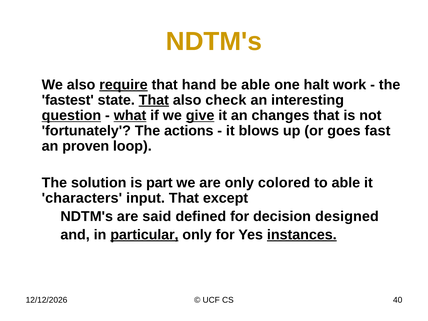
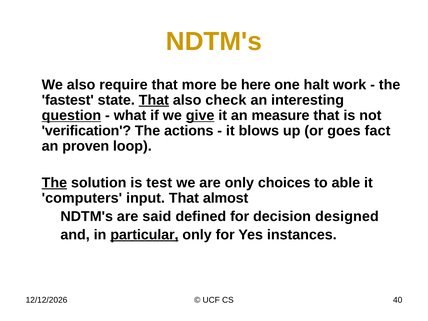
require underline: present -> none
hand: hand -> more
be able: able -> here
what underline: present -> none
changes: changes -> measure
fortunately: fortunately -> verification
fast: fast -> fact
The at (54, 183) underline: none -> present
part: part -> test
colored: colored -> choices
characters: characters -> computers
except: except -> almost
instances underline: present -> none
